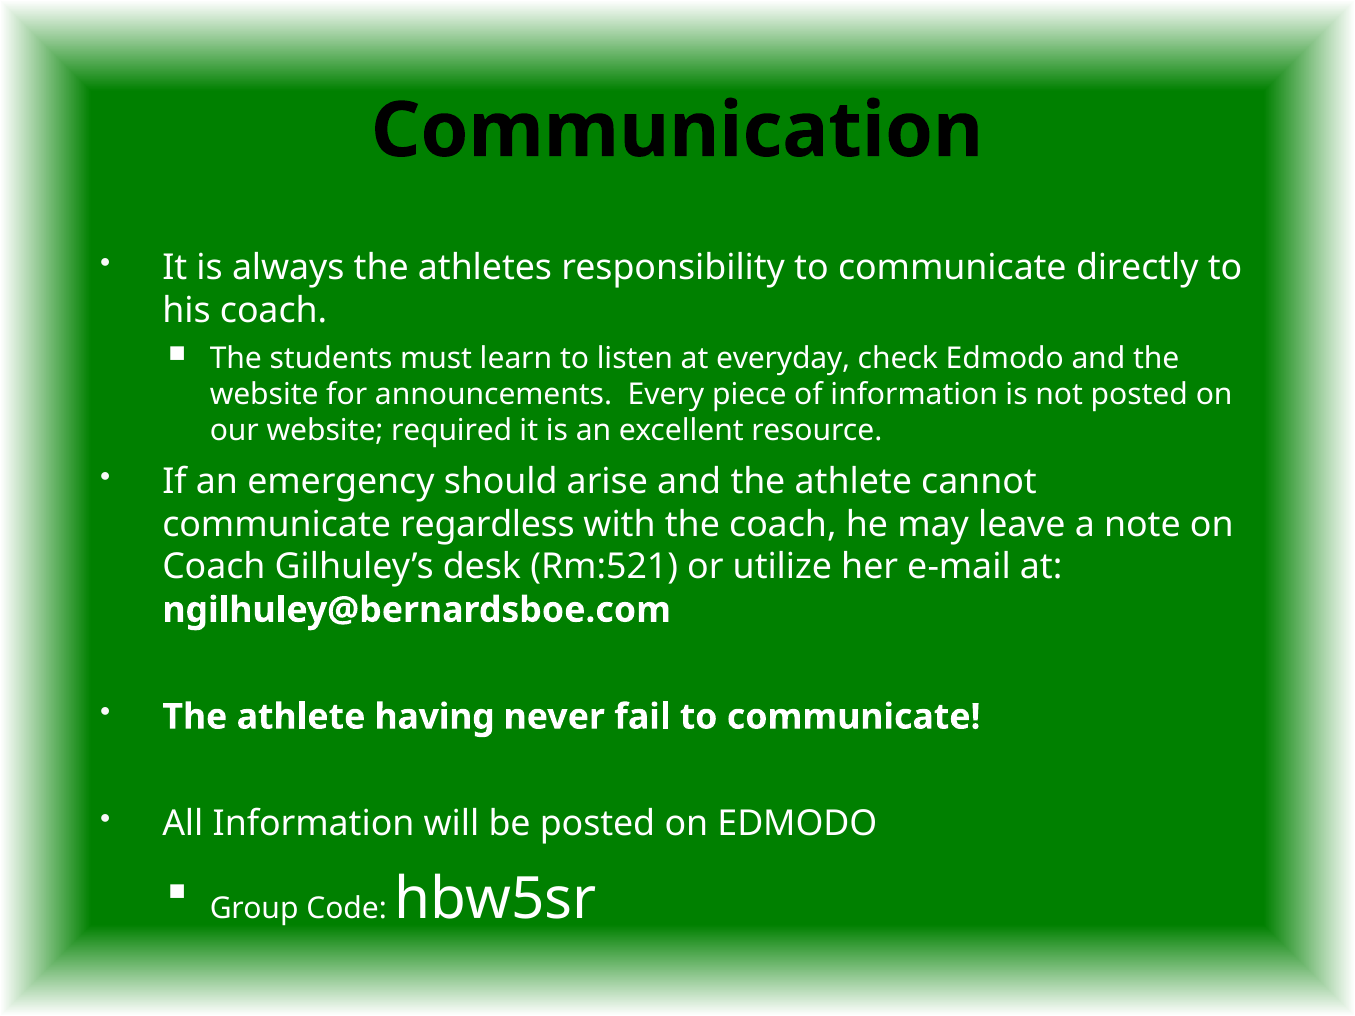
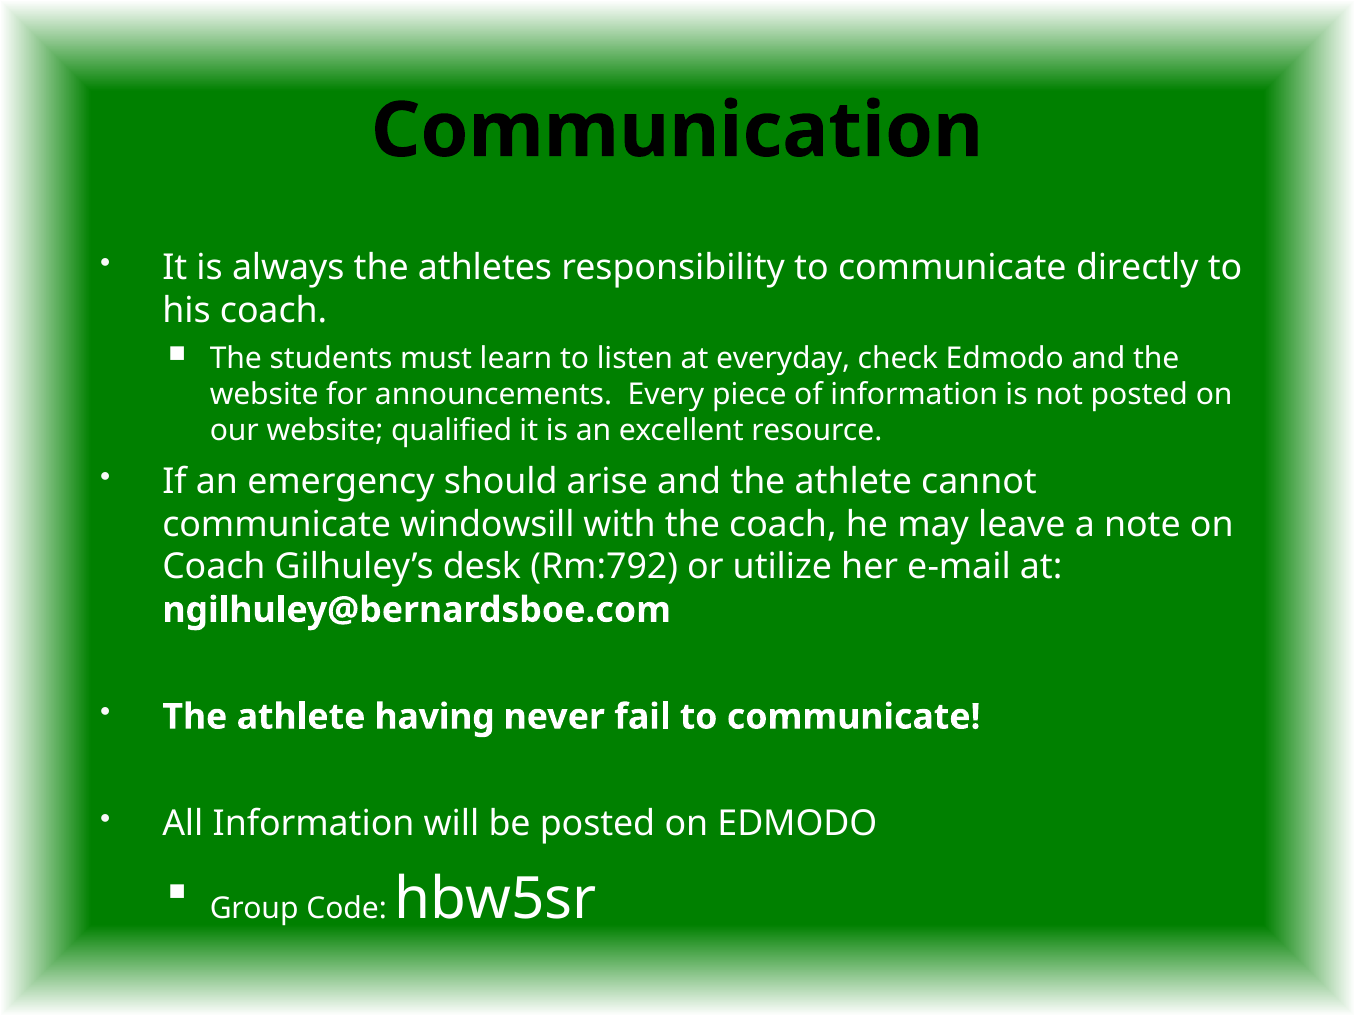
required: required -> qualified
regardless: regardless -> windowsill
Rm:521: Rm:521 -> Rm:792
